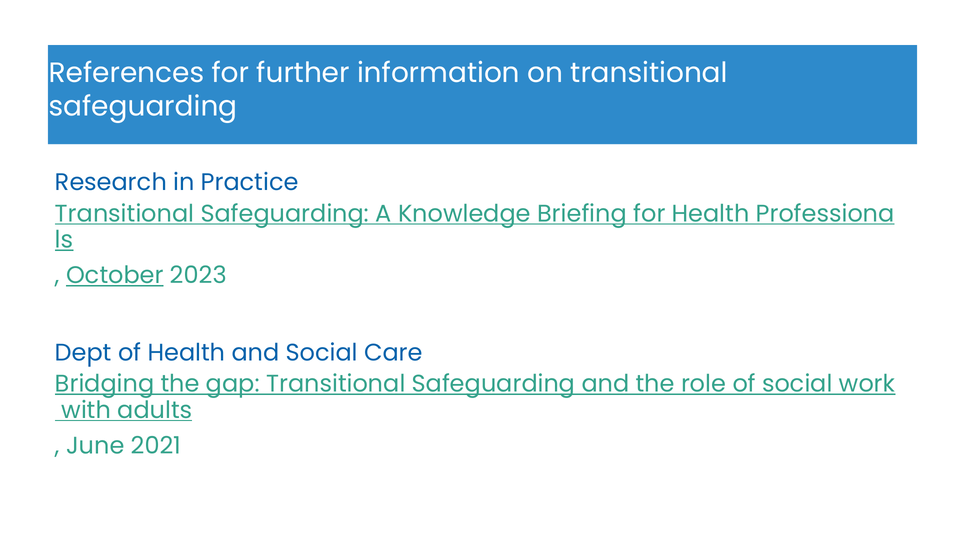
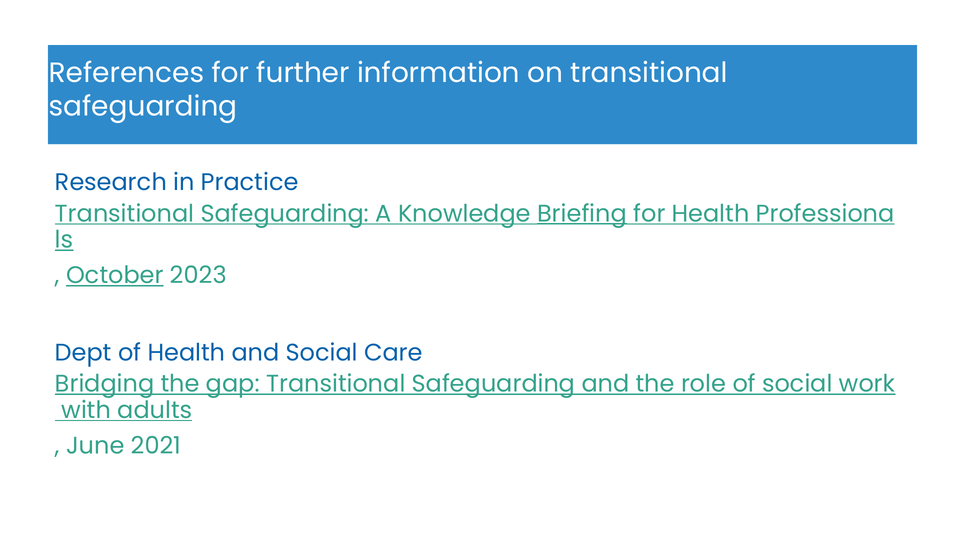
Briefing underline: none -> present
